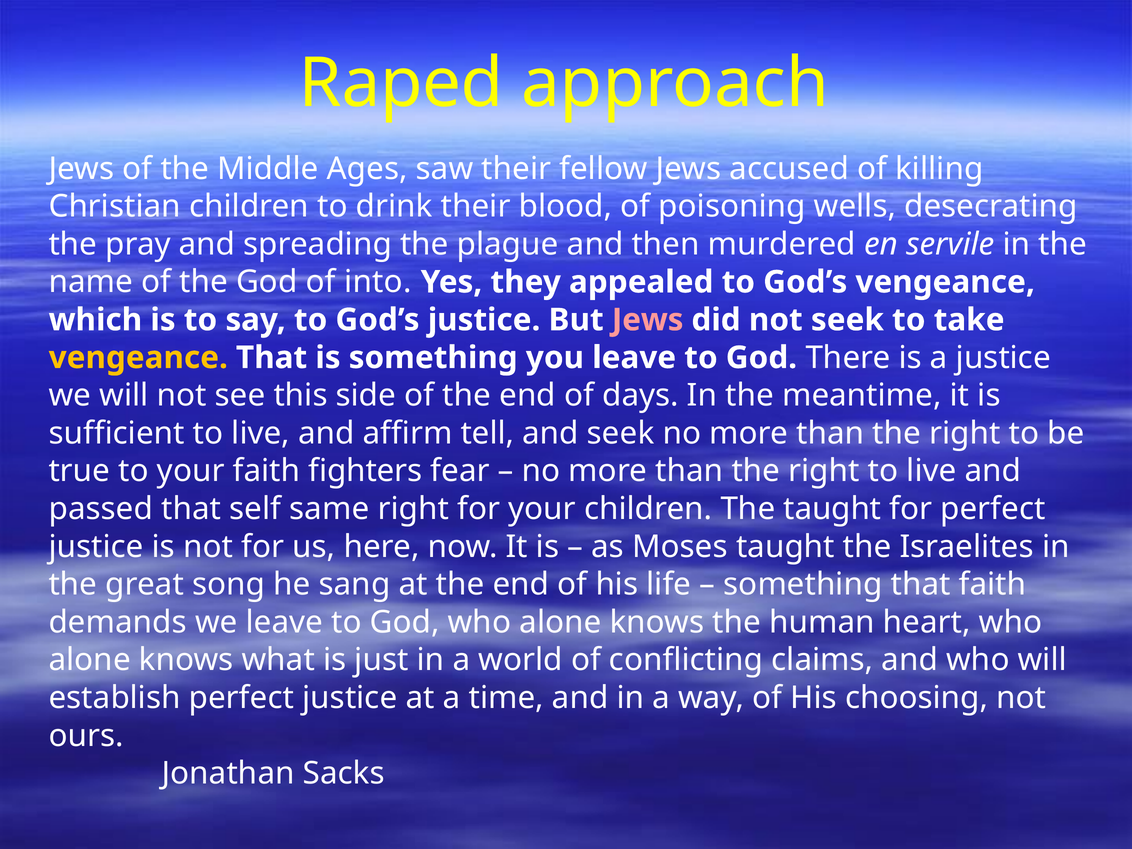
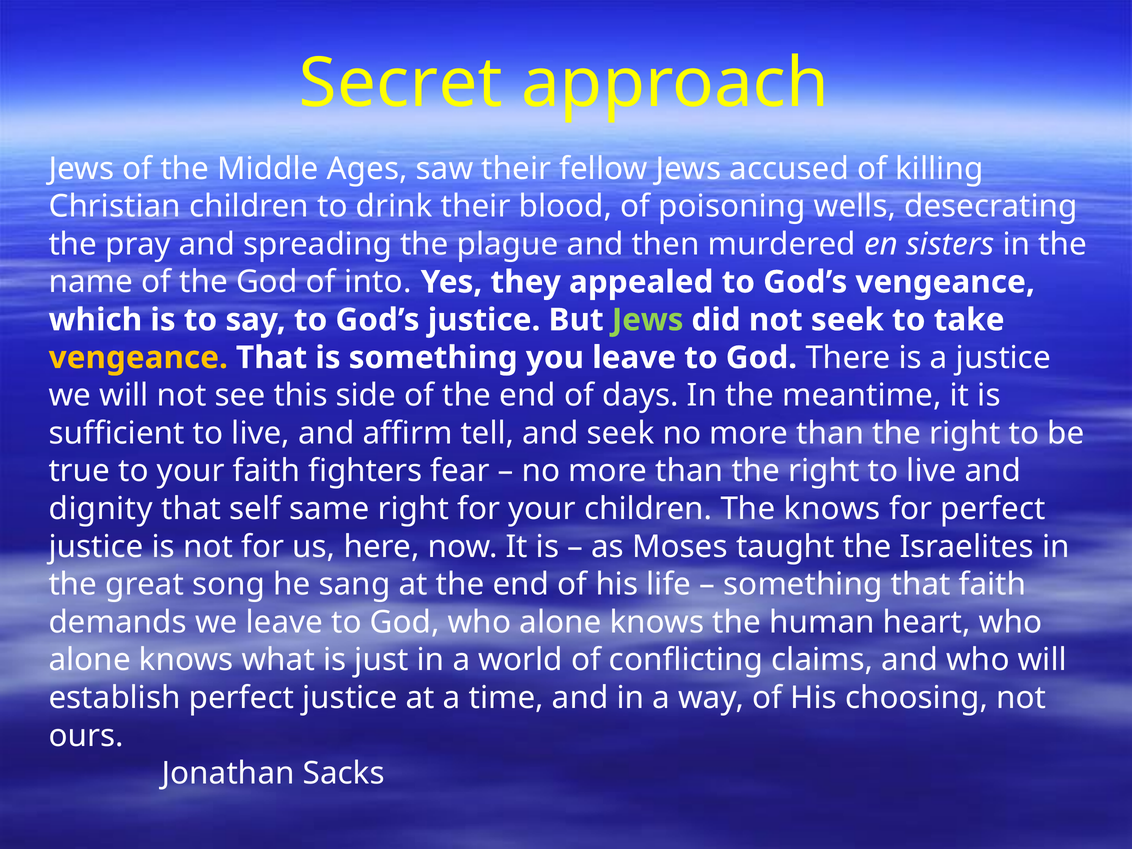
Raped: Raped -> Secret
servile: servile -> sisters
Jews at (648, 320) colour: pink -> light green
passed: passed -> dignity
The taught: taught -> knows
